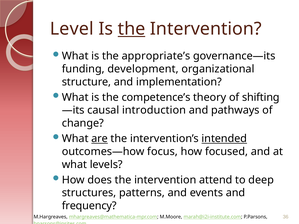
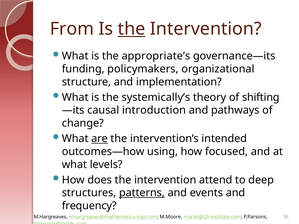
Level: Level -> From
development: development -> policymakers
competence’s: competence’s -> systemically’s
intended underline: present -> none
focus: focus -> using
patterns underline: none -> present
